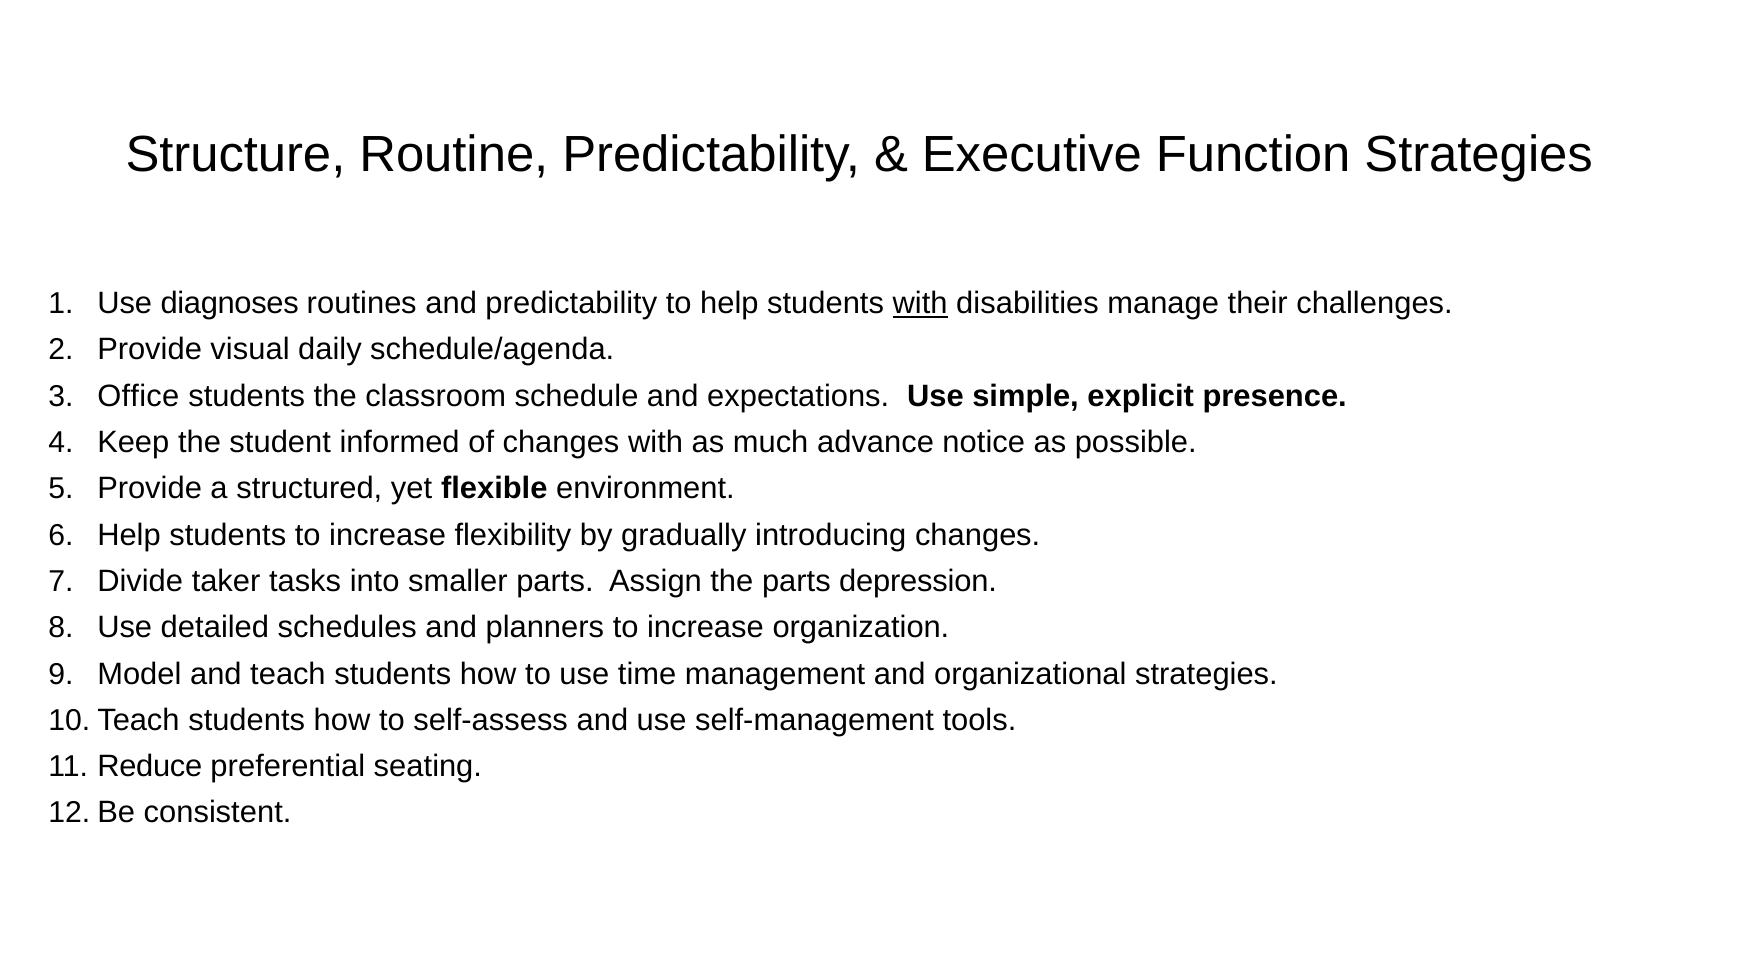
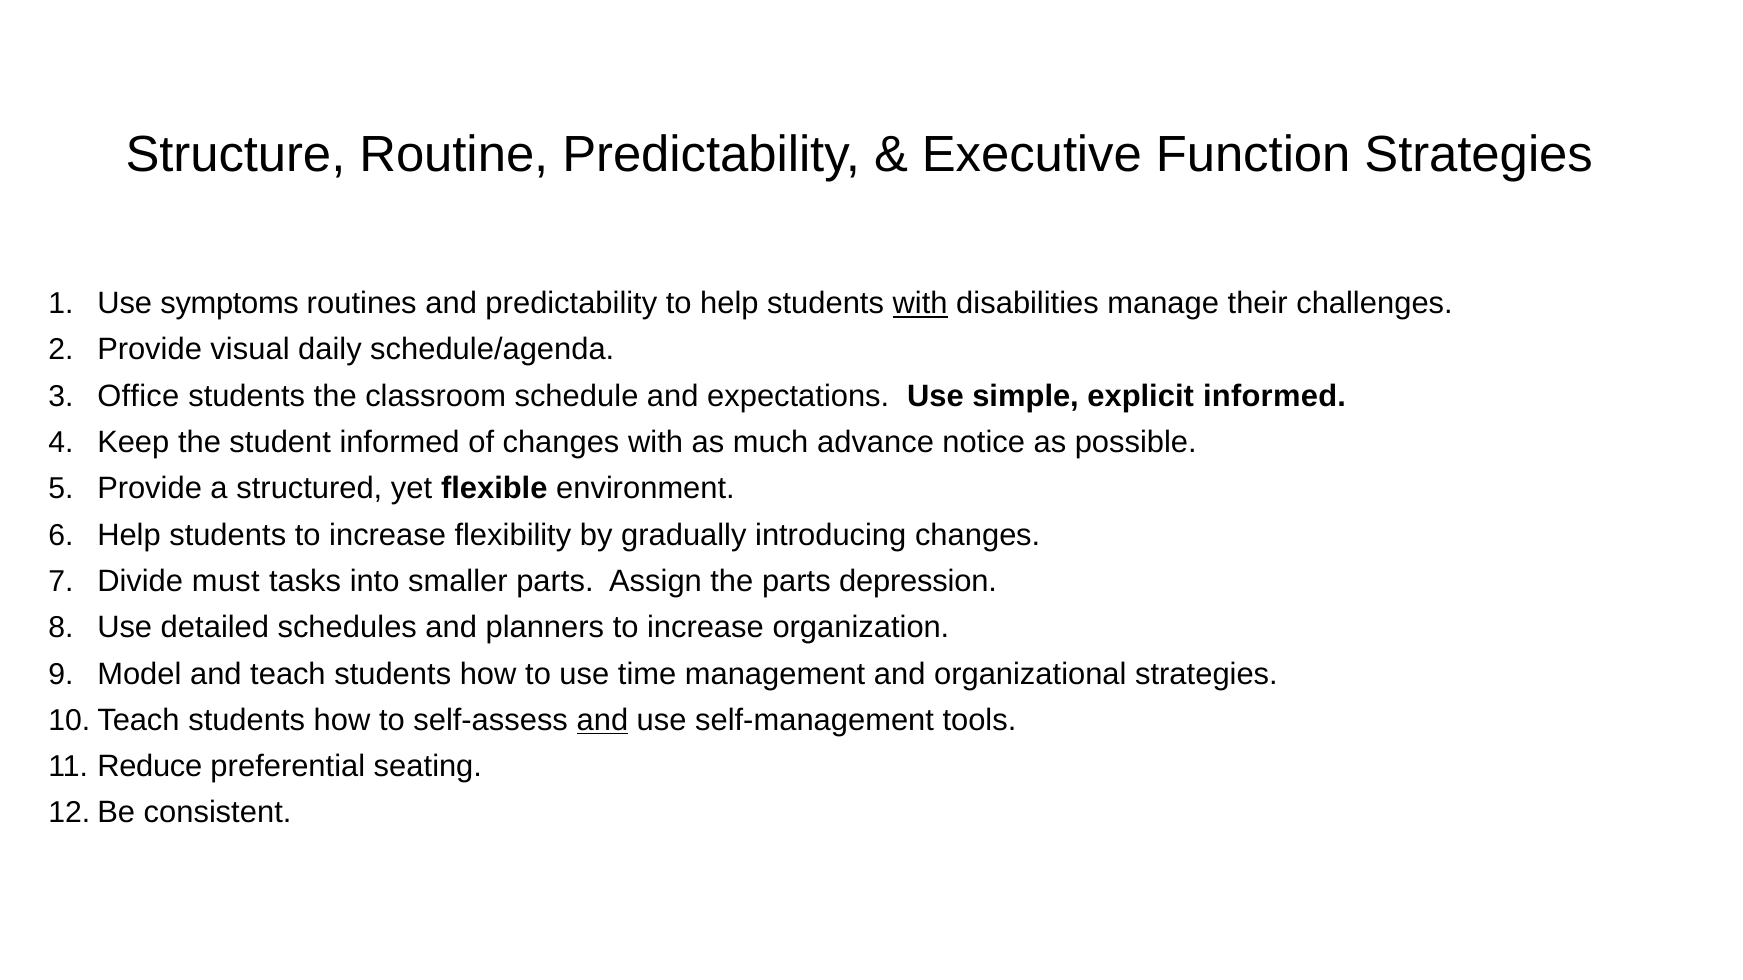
diagnoses: diagnoses -> symptoms
explicit presence: presence -> informed
taker: taker -> must
and at (602, 720) underline: none -> present
